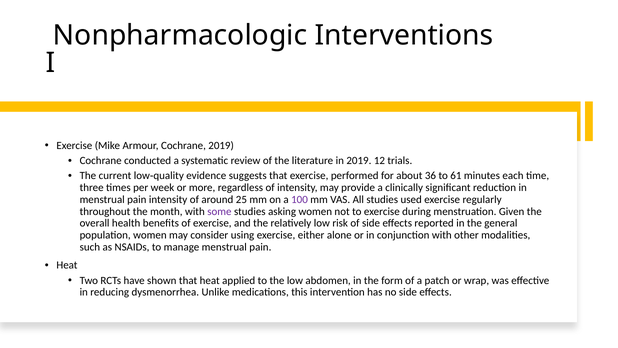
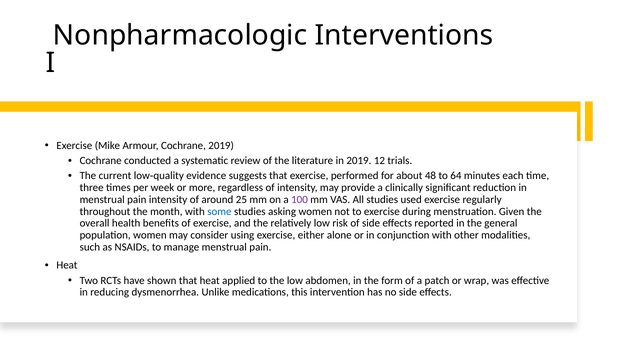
36: 36 -> 48
61: 61 -> 64
some colour: purple -> blue
